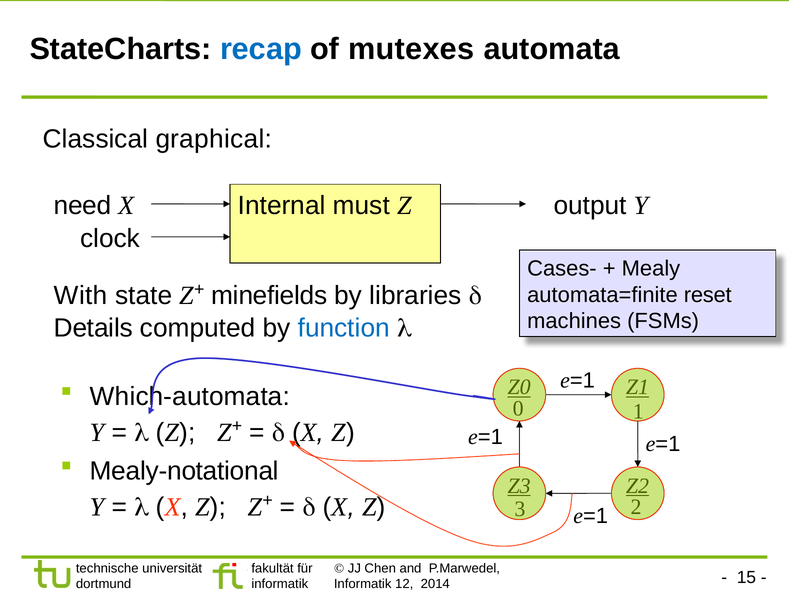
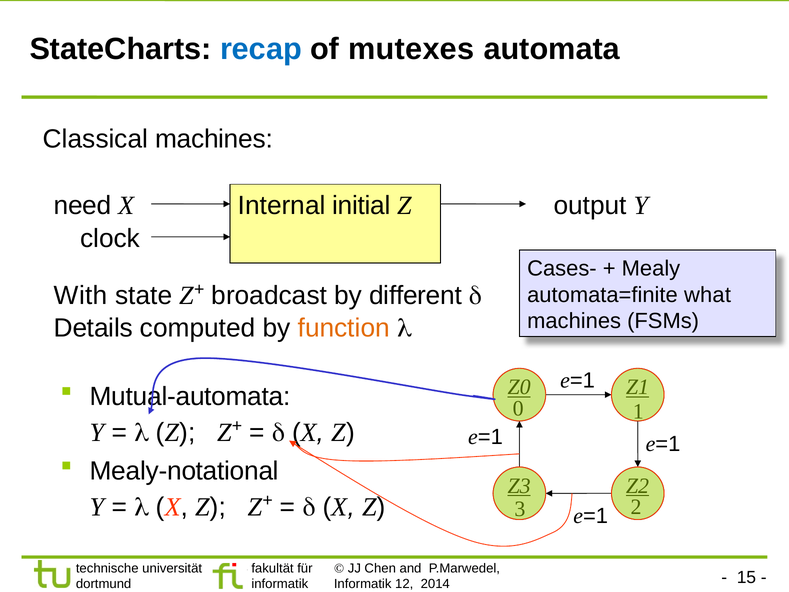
Classical graphical: graphical -> machines
must: must -> initial
minefields: minefields -> broadcast
libraries: libraries -> different
reset: reset -> what
function colour: blue -> orange
Which-automata: Which-automata -> Mutual-automata
